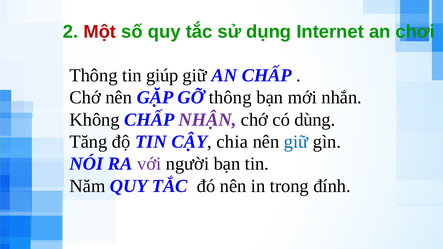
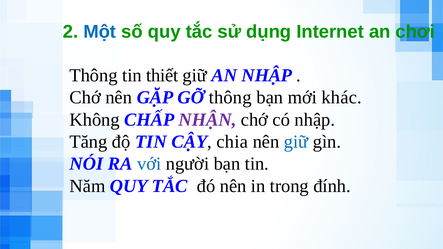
Một colour: red -> blue
giúp: giúp -> thiết
AN CHẤP: CHẤP -> NHẬP
nhắn: nhắn -> khác
có dùng: dùng -> nhập
với colour: purple -> blue
